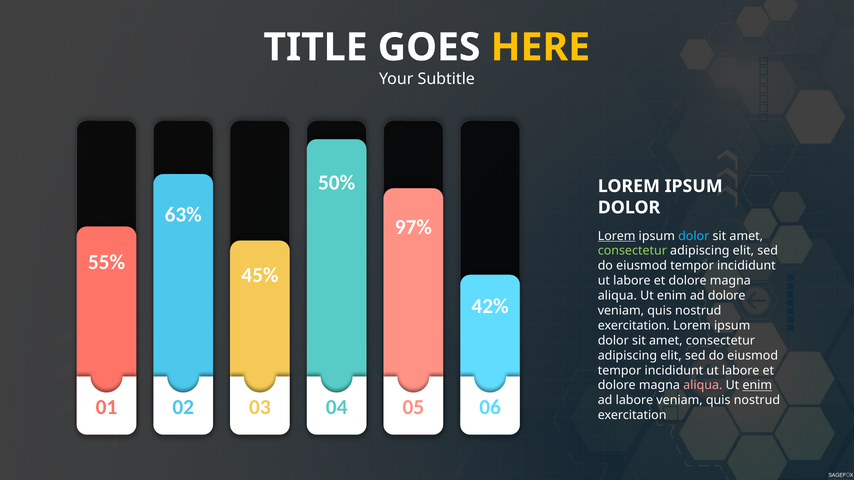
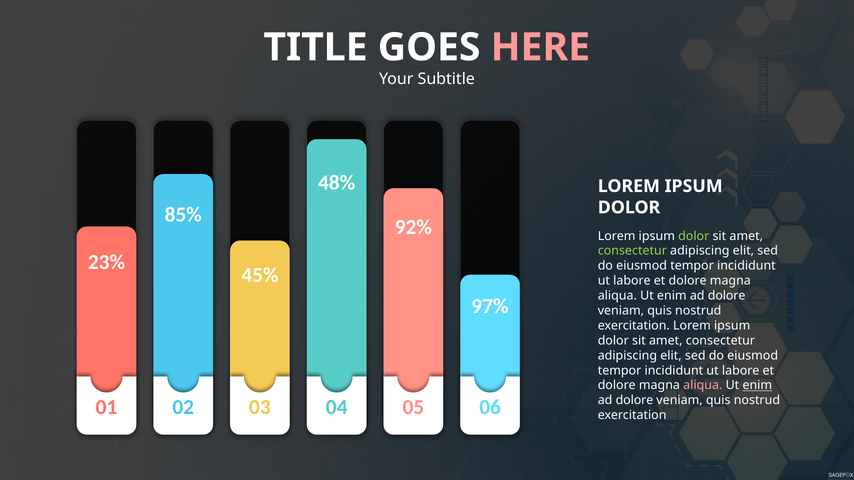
HERE colour: yellow -> pink
50%: 50% -> 48%
63%: 63% -> 85%
97%: 97% -> 92%
Lorem at (617, 236) underline: present -> none
dolor at (694, 236) colour: light blue -> light green
55%: 55% -> 23%
42%: 42% -> 97%
labore at (634, 401): labore -> dolore
